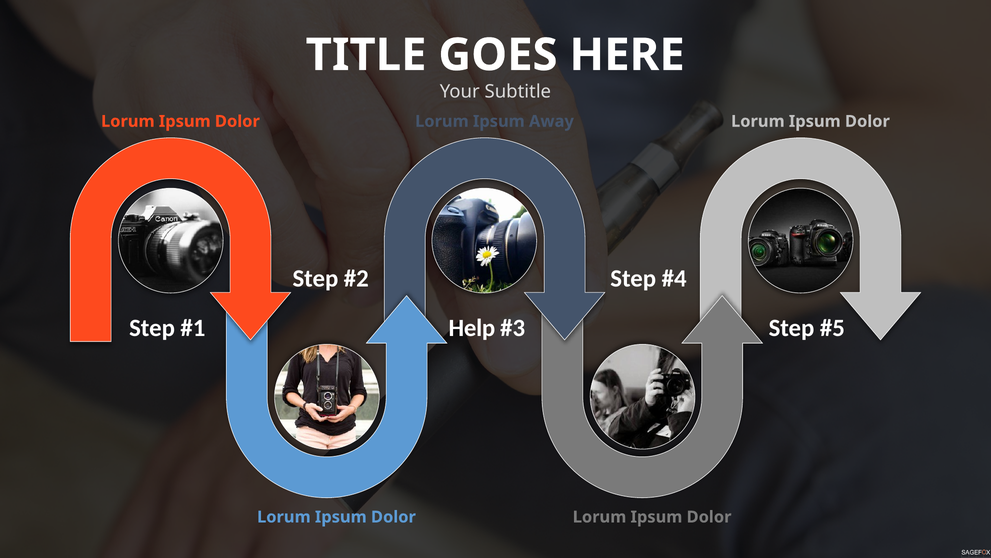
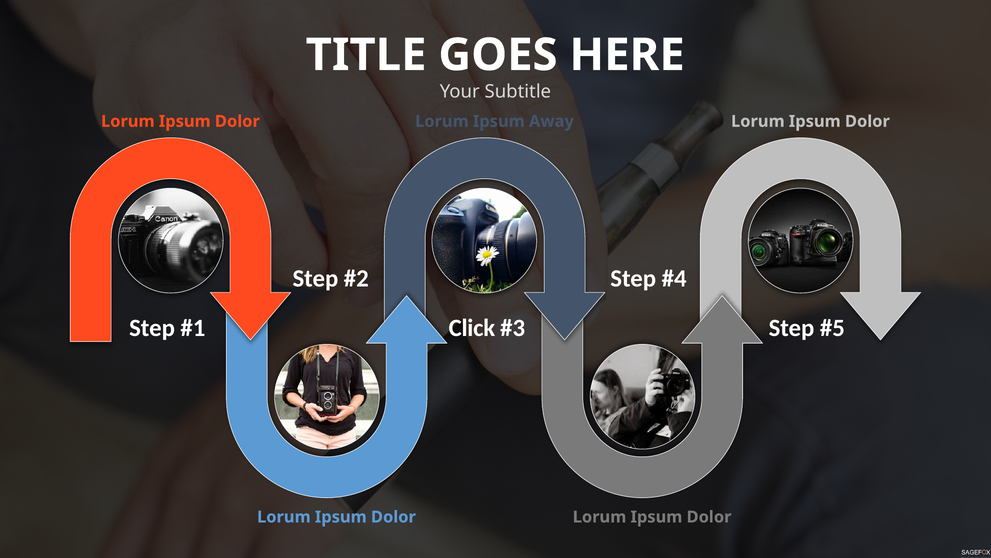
Help: Help -> Click
